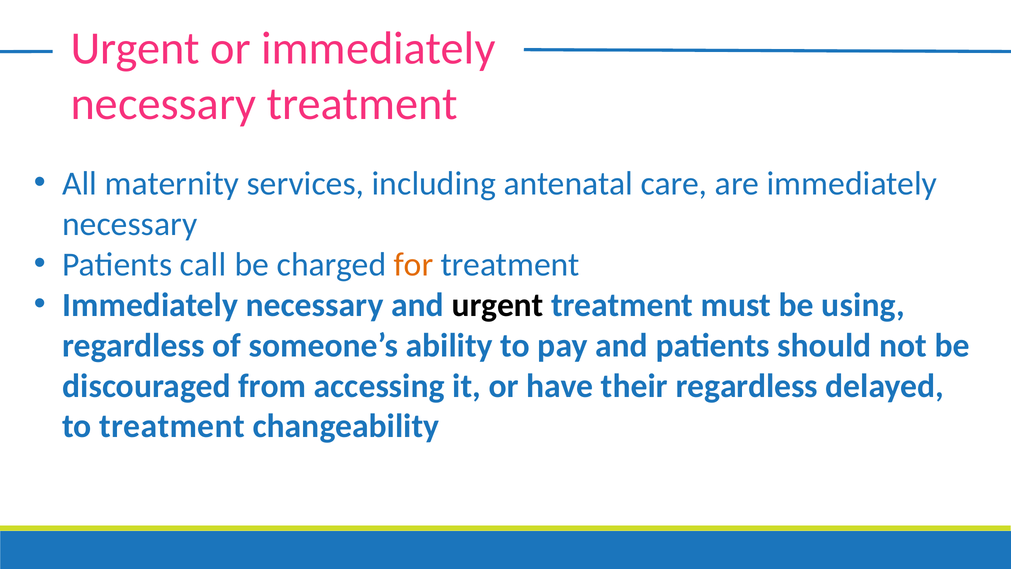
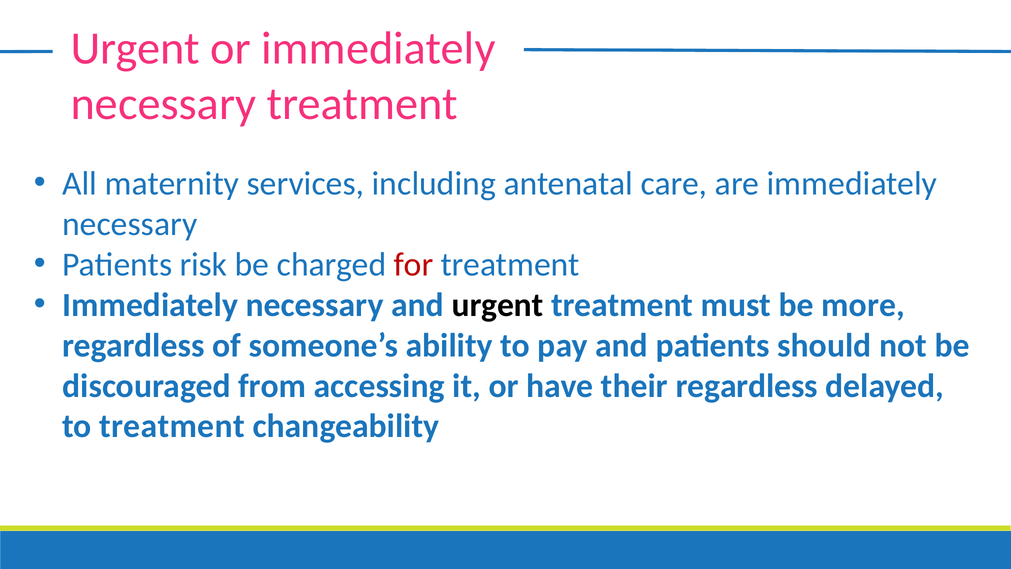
call: call -> risk
for colour: orange -> red
using: using -> more
